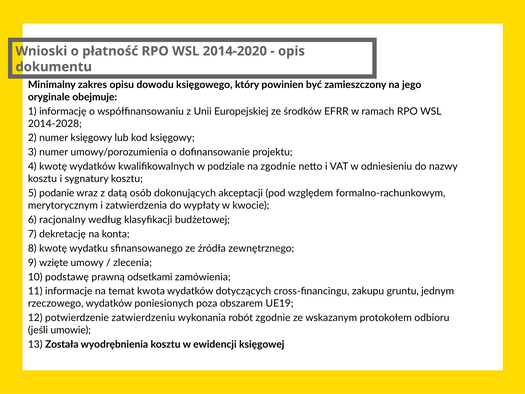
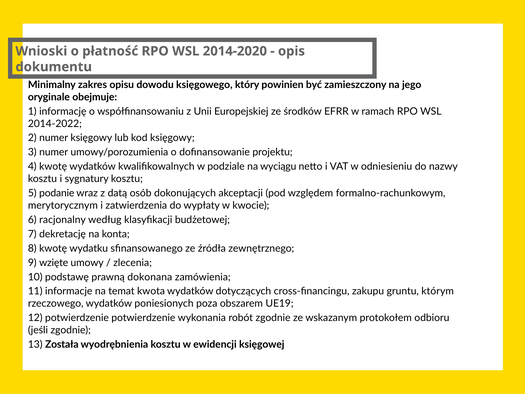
2014-2028: 2014-2028 -> 2014-2022
na zgodnie: zgodnie -> wyciągu
odsetkami: odsetkami -> dokonana
jednym: jednym -> którym
potwierdzenie zatwierdzeniu: zatwierdzeniu -> potwierdzenie
jeśli umowie: umowie -> zgodnie
